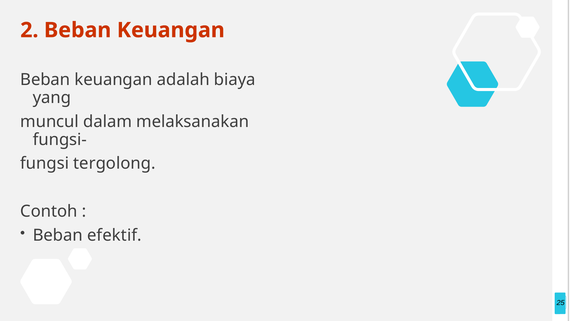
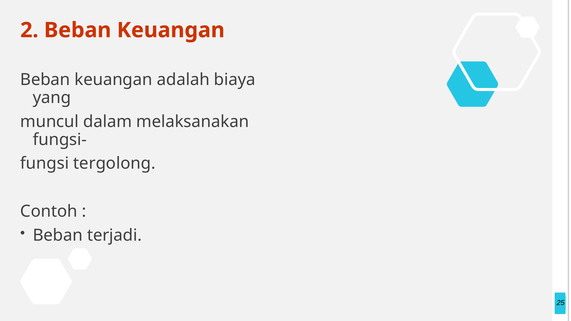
efektif: efektif -> terjadi
